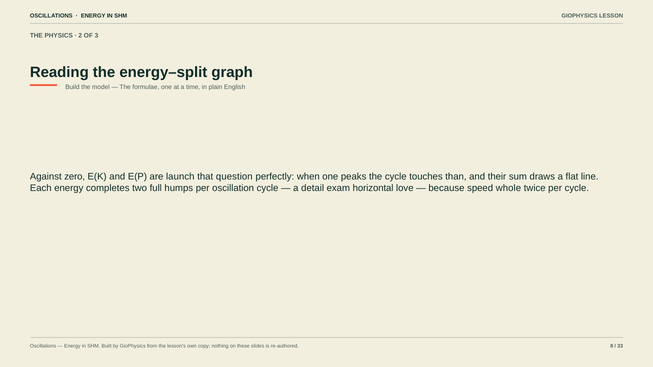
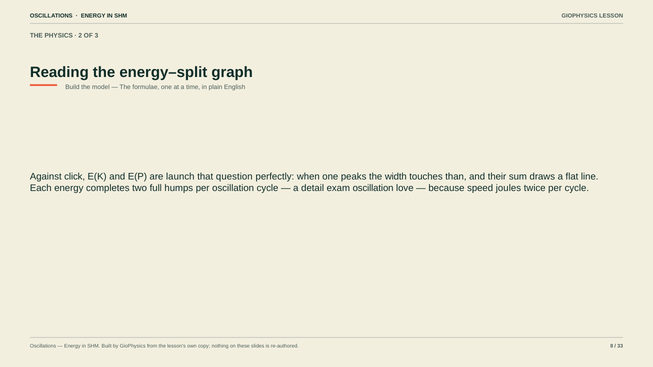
zero: zero -> click
the cycle: cycle -> width
exam horizontal: horizontal -> oscillation
whole: whole -> joules
